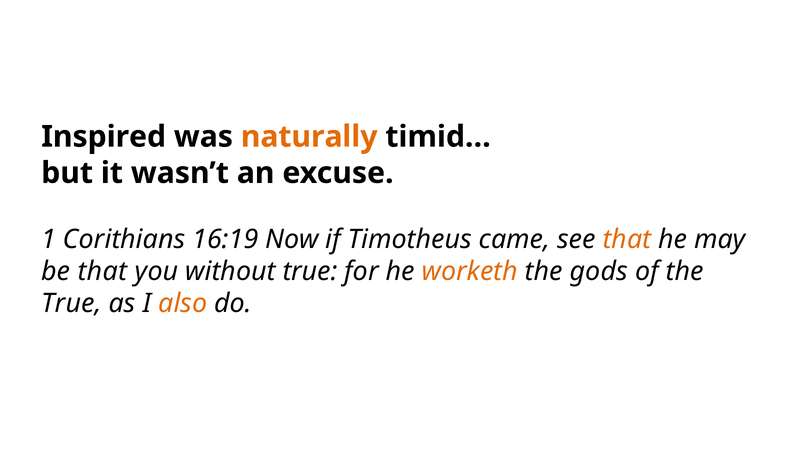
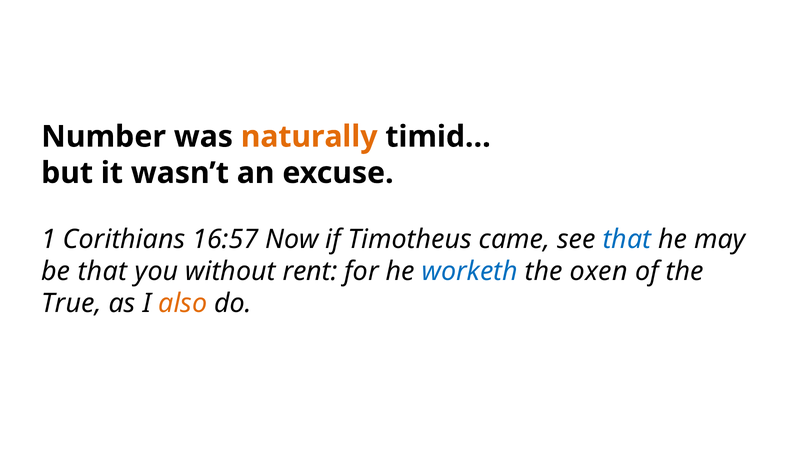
Inspired: Inspired -> Number
16:19: 16:19 -> 16:57
that at (627, 239) colour: orange -> blue
without true: true -> rent
worketh colour: orange -> blue
gods: gods -> oxen
